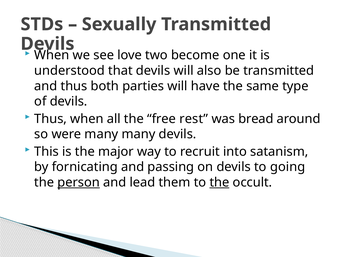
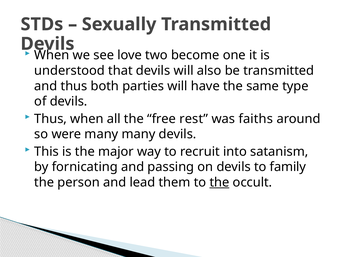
bread: bread -> faiths
going: going -> family
person underline: present -> none
